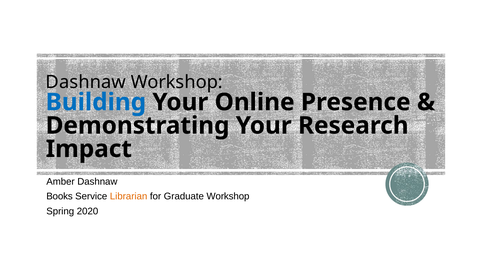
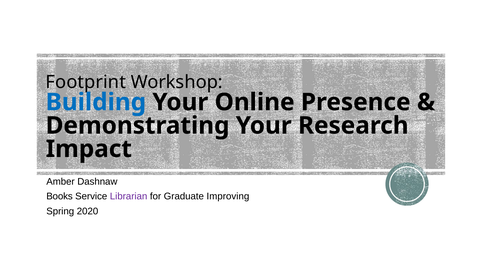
Dashnaw at (86, 82): Dashnaw -> Footprint
Librarian colour: orange -> purple
Graduate Workshop: Workshop -> Improving
